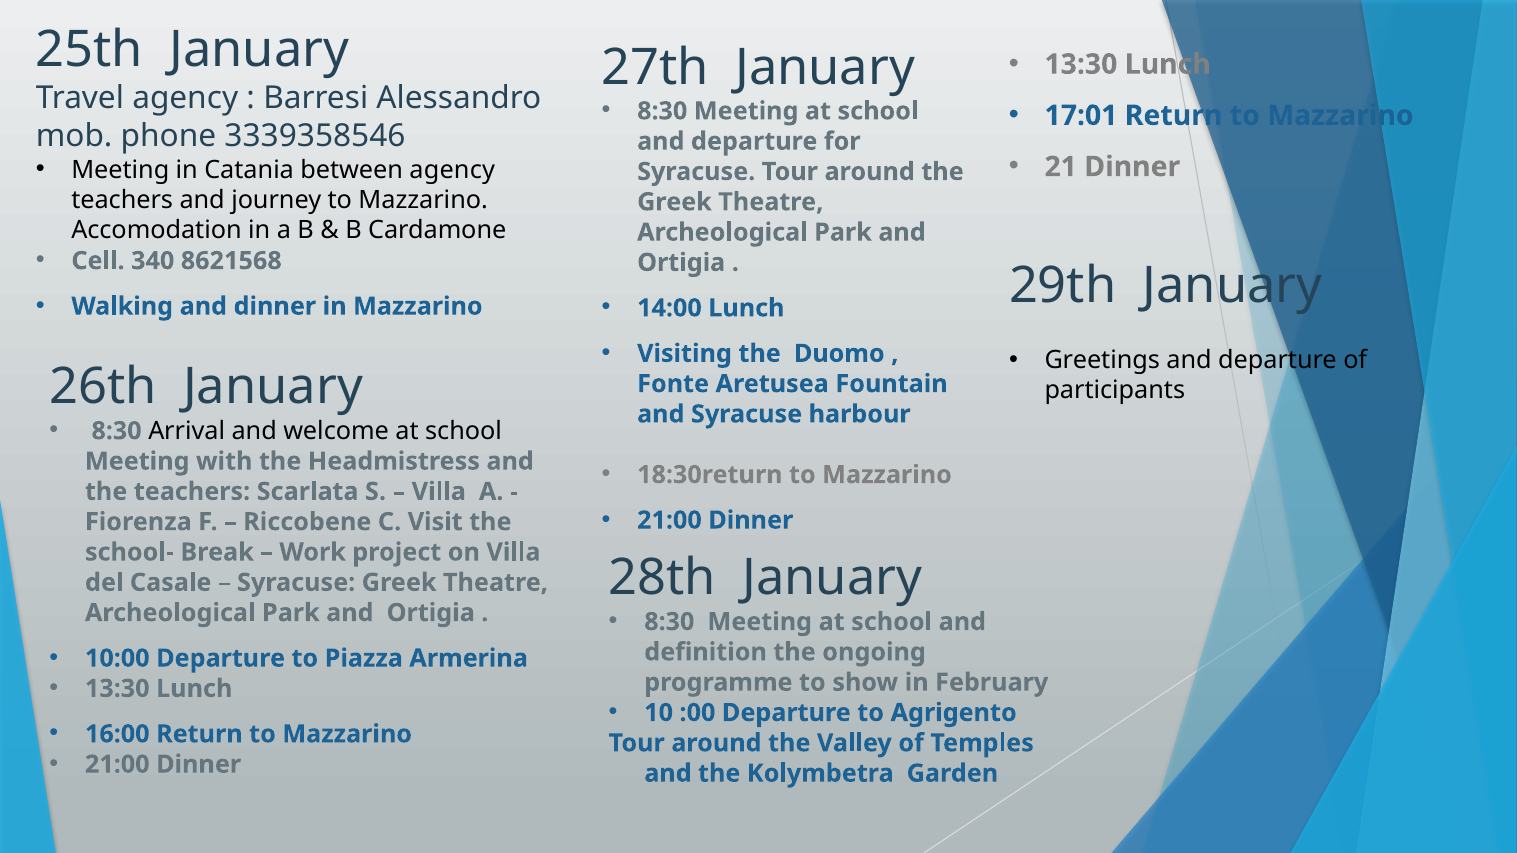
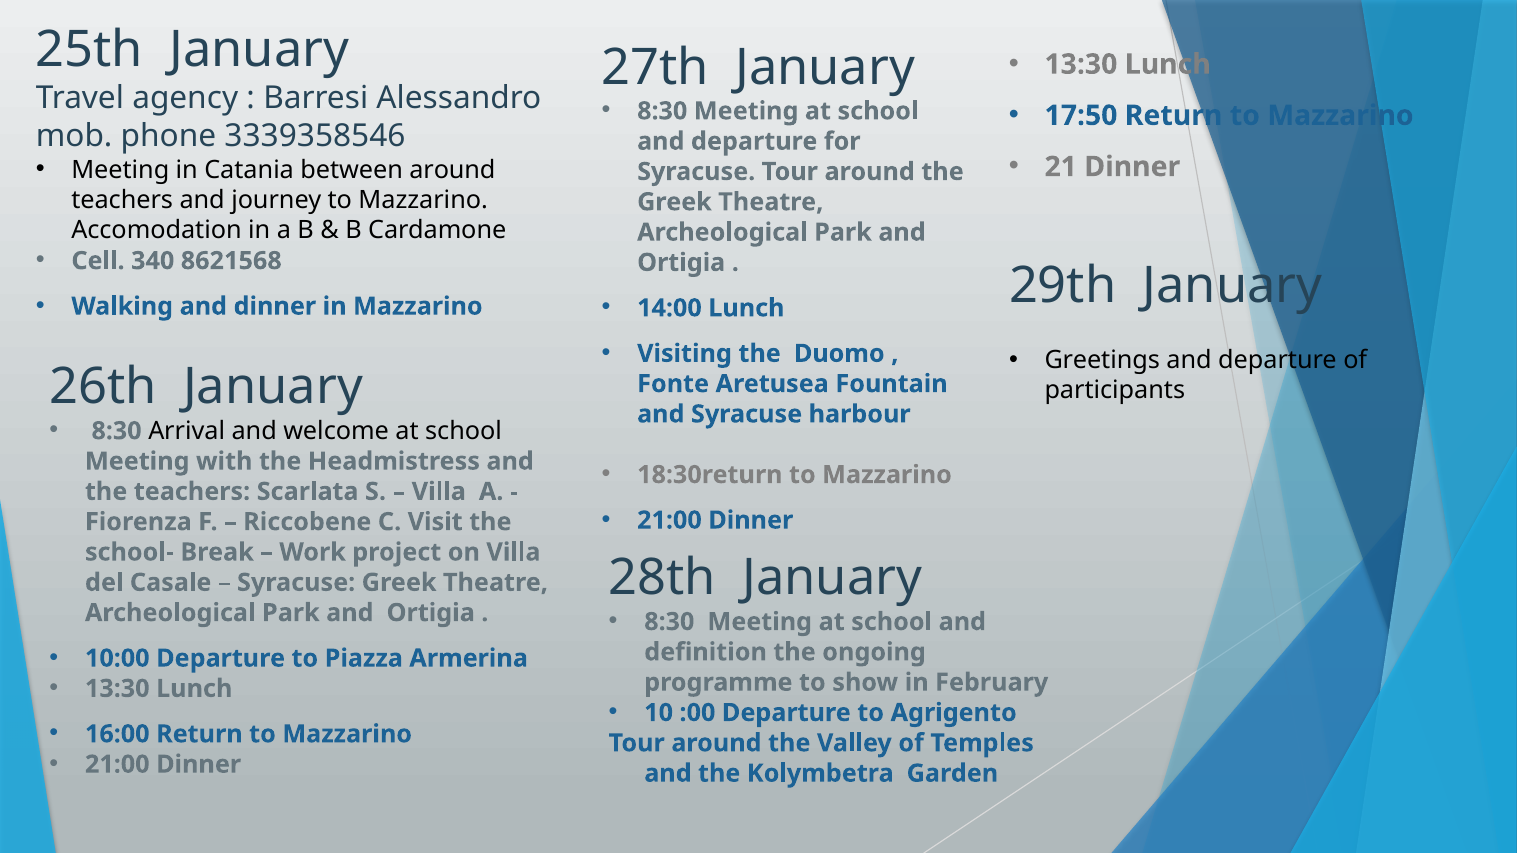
17:01: 17:01 -> 17:50
between agency: agency -> around
